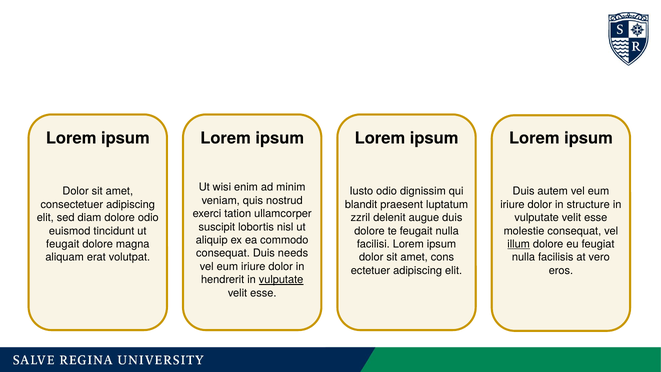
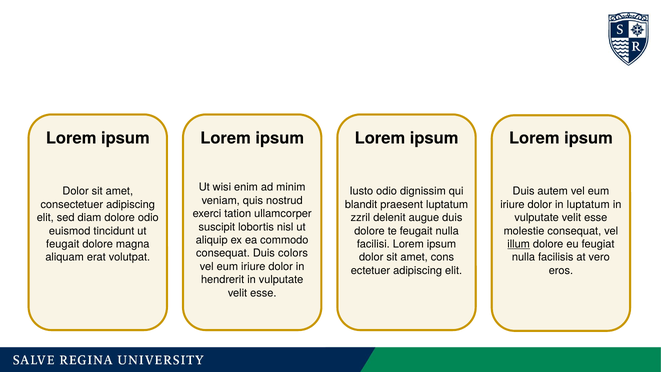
in structure: structure -> luptatum
needs: needs -> colors
vulputate at (281, 280) underline: present -> none
